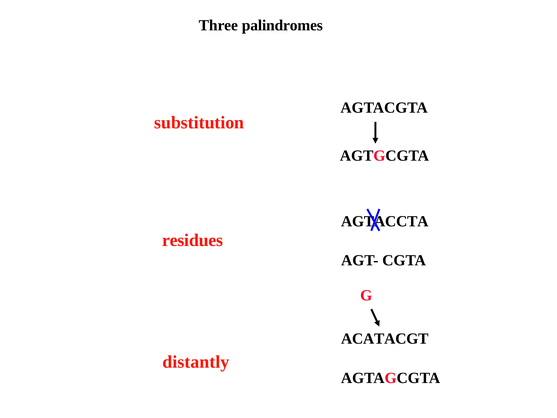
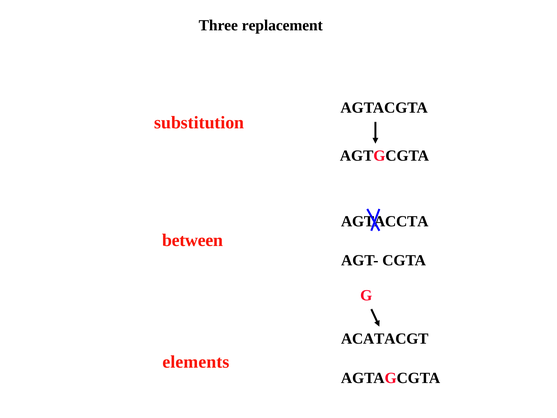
palindromes: palindromes -> replacement
residues: residues -> between
distantly: distantly -> elements
